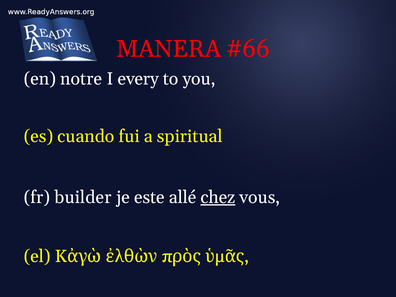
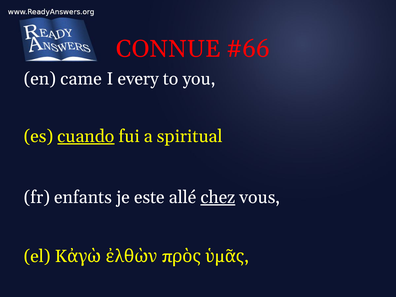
MANERA: MANERA -> CONNUE
notre: notre -> came
cuando underline: none -> present
builder: builder -> enfants
